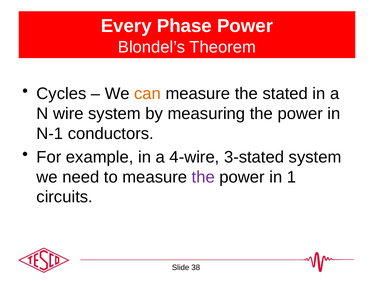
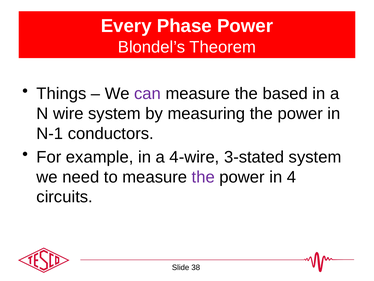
Cycles: Cycles -> Things
can colour: orange -> purple
stated: stated -> based
1: 1 -> 4
